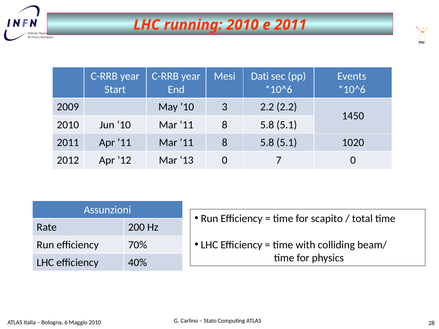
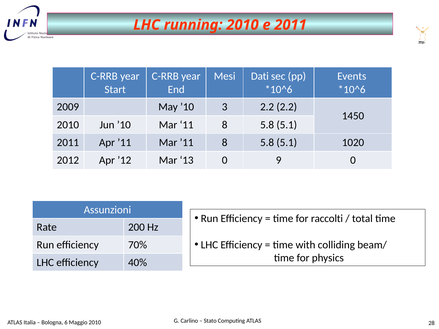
7: 7 -> 9
scapito: scapito -> raccolti
